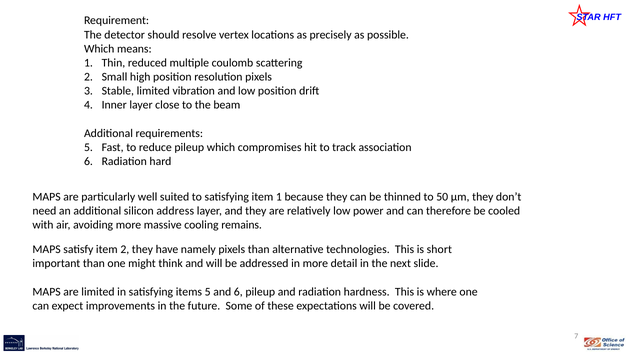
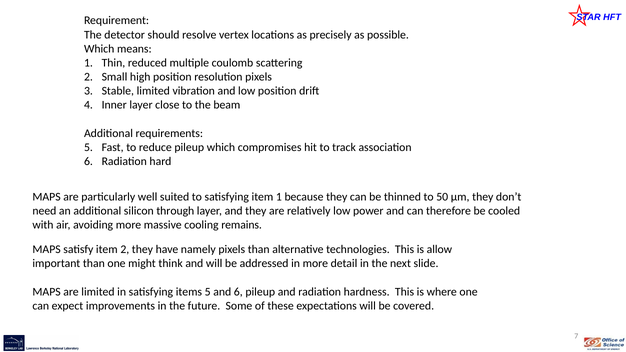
address: address -> through
short: short -> allow
